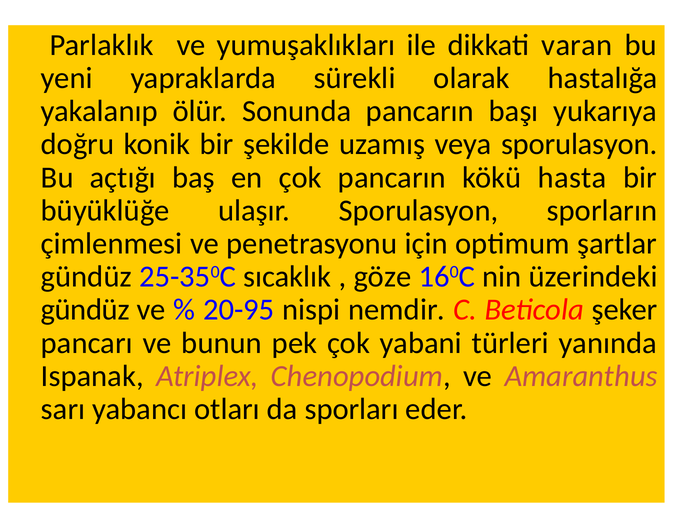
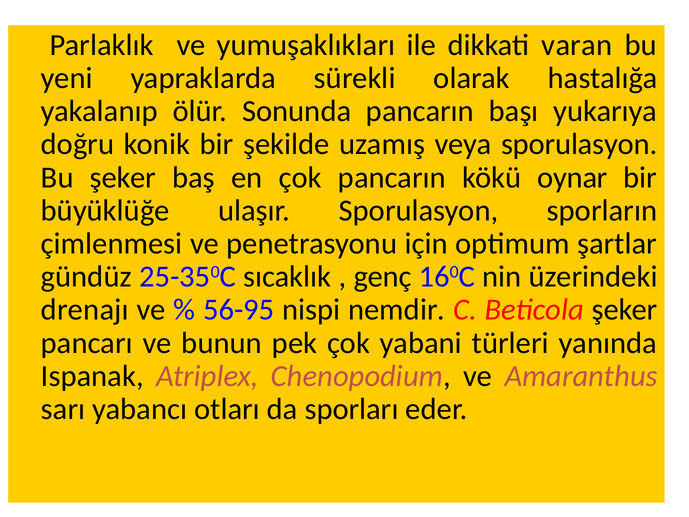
Bu açtığı: açtığı -> şeker
hasta: hasta -> oynar
göze: göze -> genç
gündüz at (85, 310): gündüz -> drenajı
20-95: 20-95 -> 56-95
